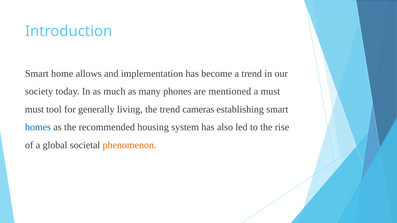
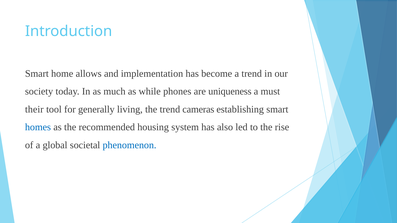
many: many -> while
mentioned: mentioned -> uniqueness
must at (34, 109): must -> their
phenomenon colour: orange -> blue
